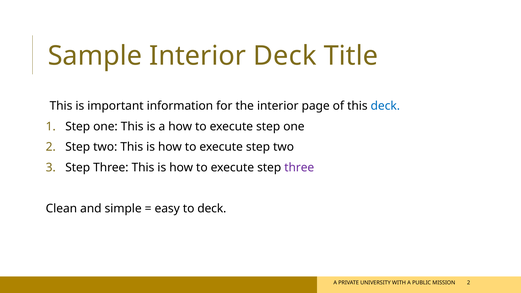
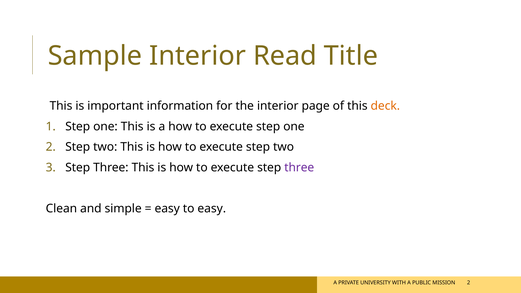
Interior Deck: Deck -> Read
deck at (385, 106) colour: blue -> orange
to deck: deck -> easy
